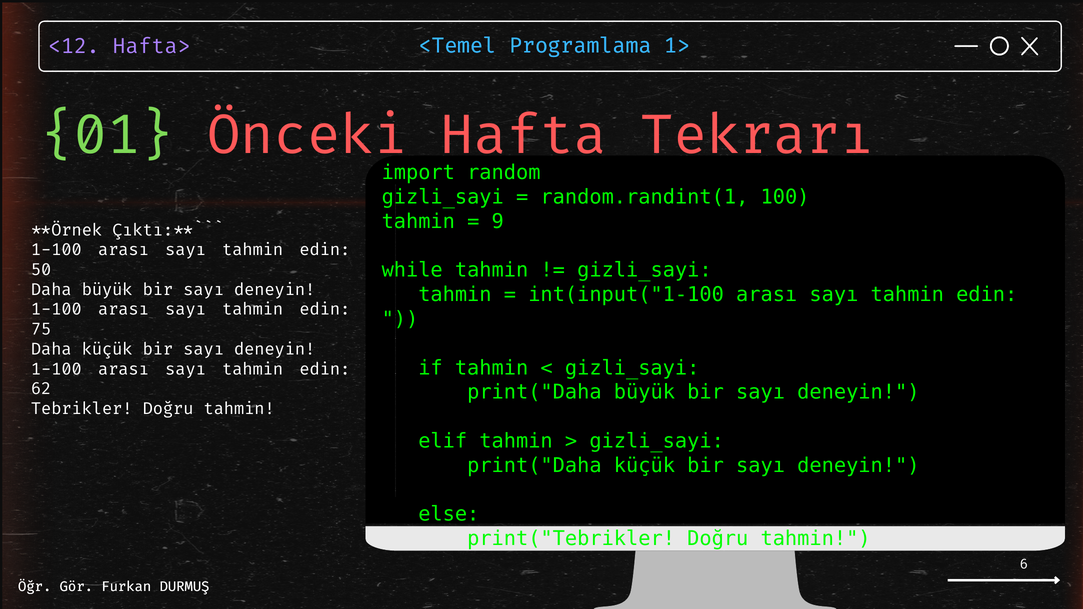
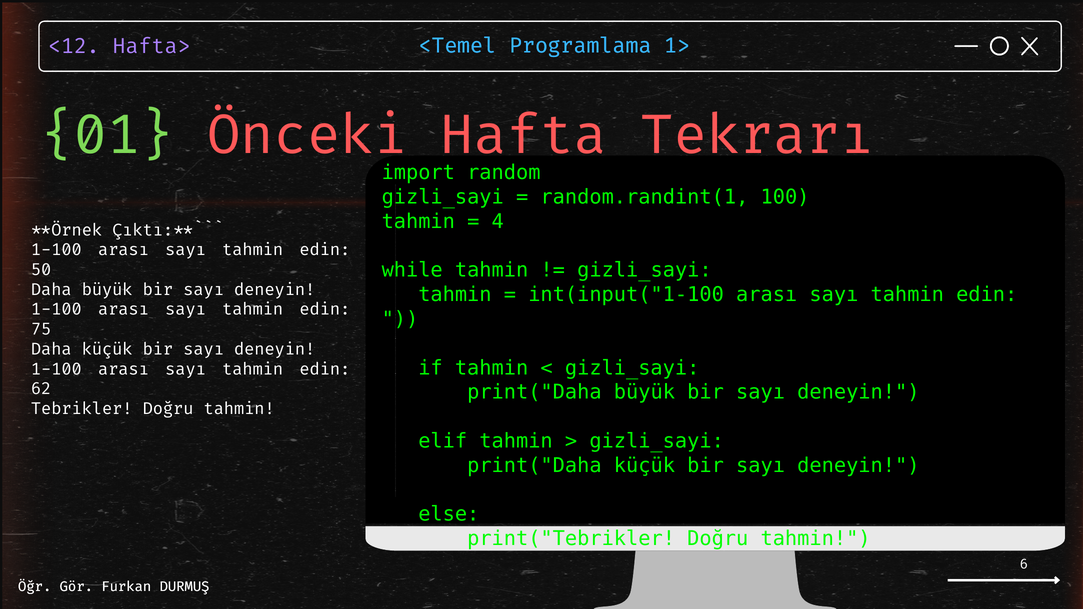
9: 9 -> 4
